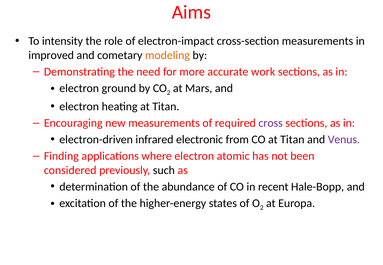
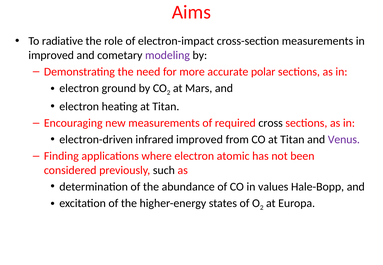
intensity: intensity -> radiative
modeling colour: orange -> purple
work: work -> polar
cross colour: purple -> black
infrared electronic: electronic -> improved
recent: recent -> values
